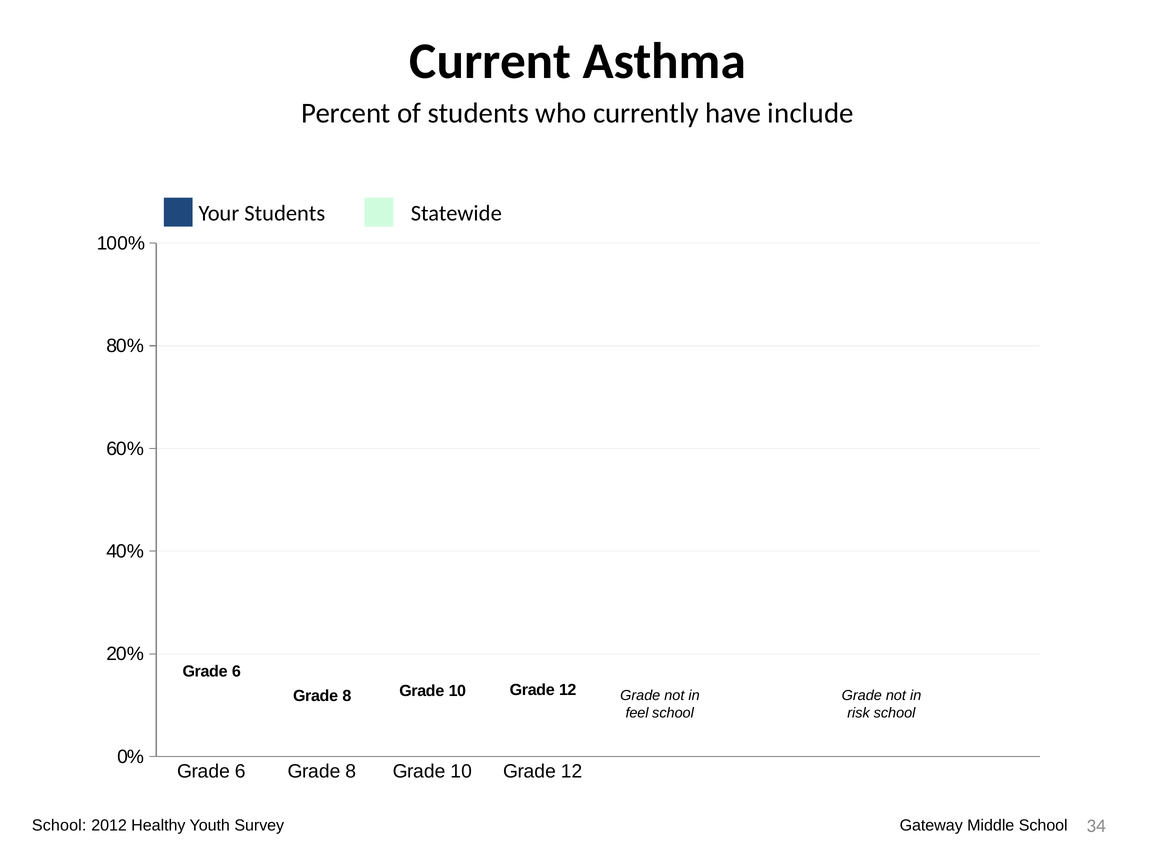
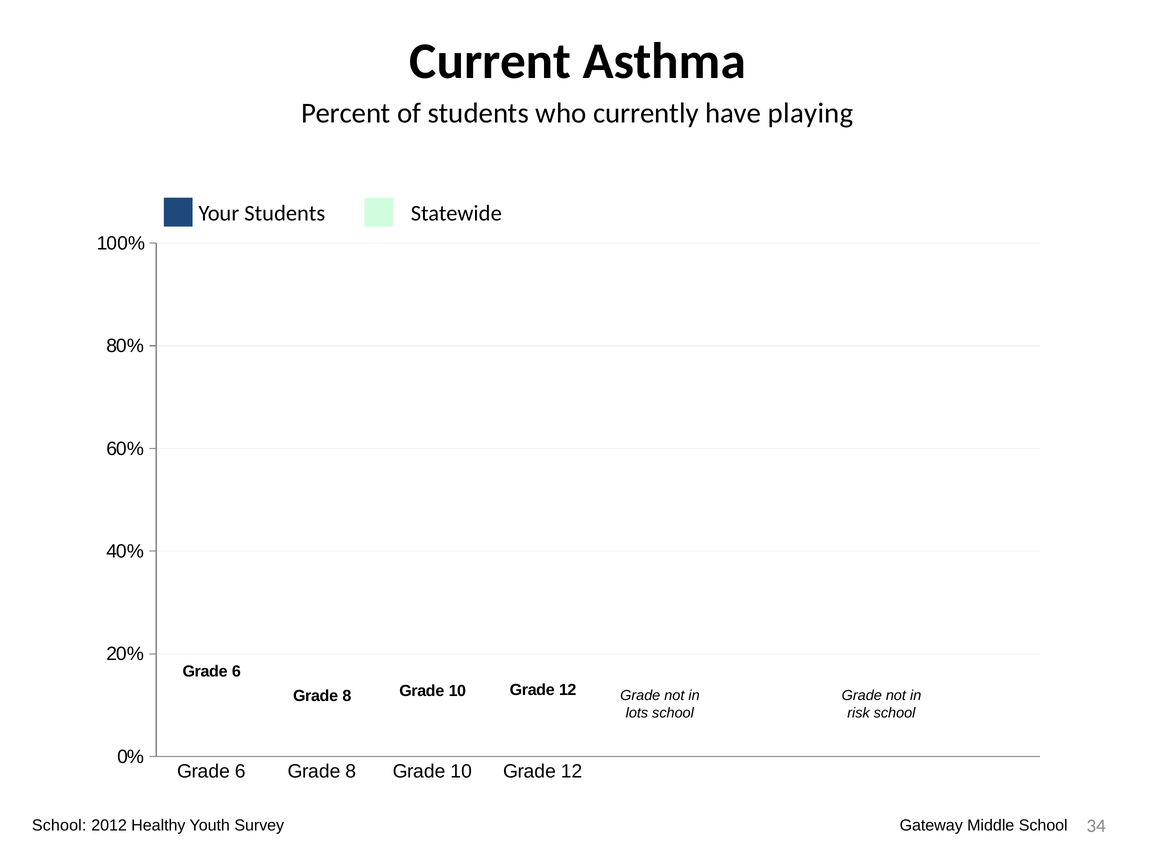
include: include -> playing
feel: feel -> lots
